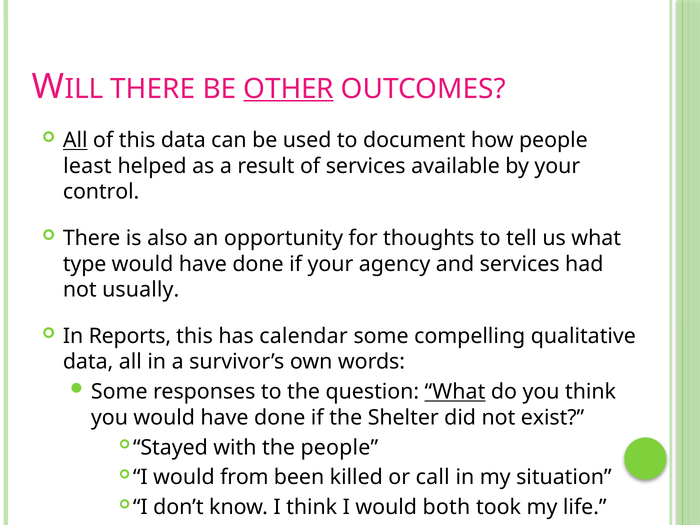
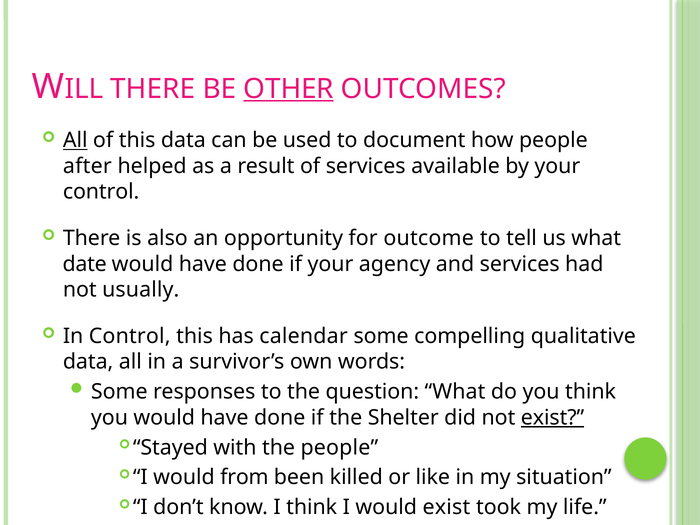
least: least -> after
thoughts: thoughts -> outcome
type: type -> date
In Reports: Reports -> Control
What at (455, 392) underline: present -> none
exist at (552, 418) underline: none -> present
call: call -> like
would both: both -> exist
